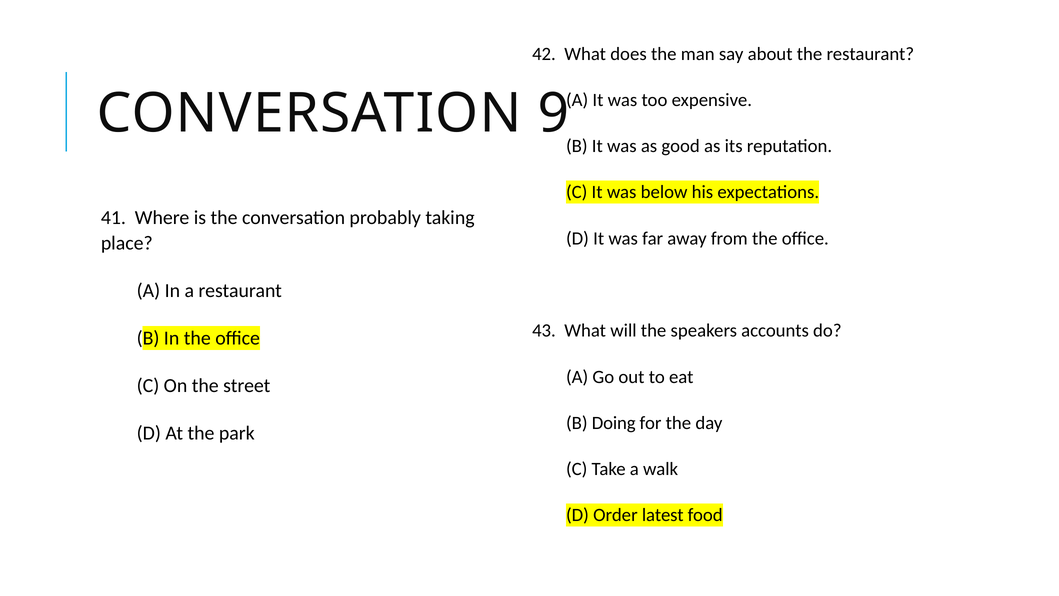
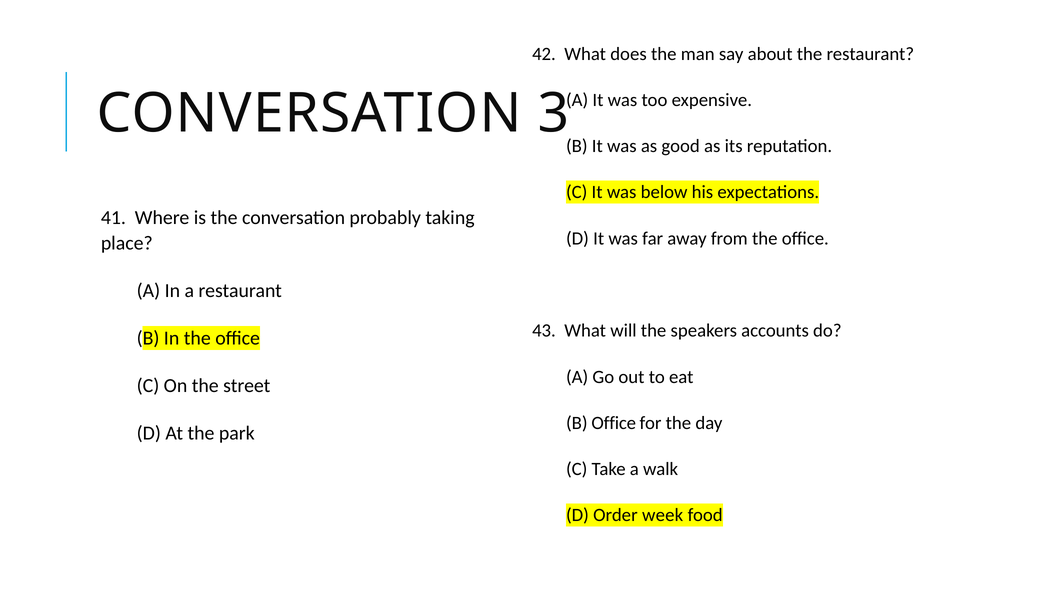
9: 9 -> 3
B Doing: Doing -> Office
latest: latest -> week
